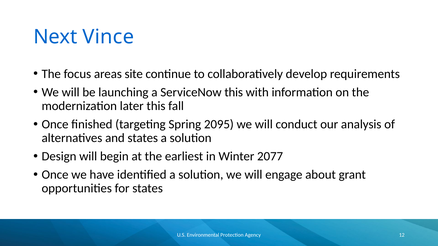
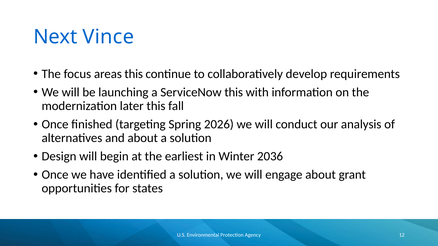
areas site: site -> this
2095: 2095 -> 2026
and states: states -> about
2077: 2077 -> 2036
